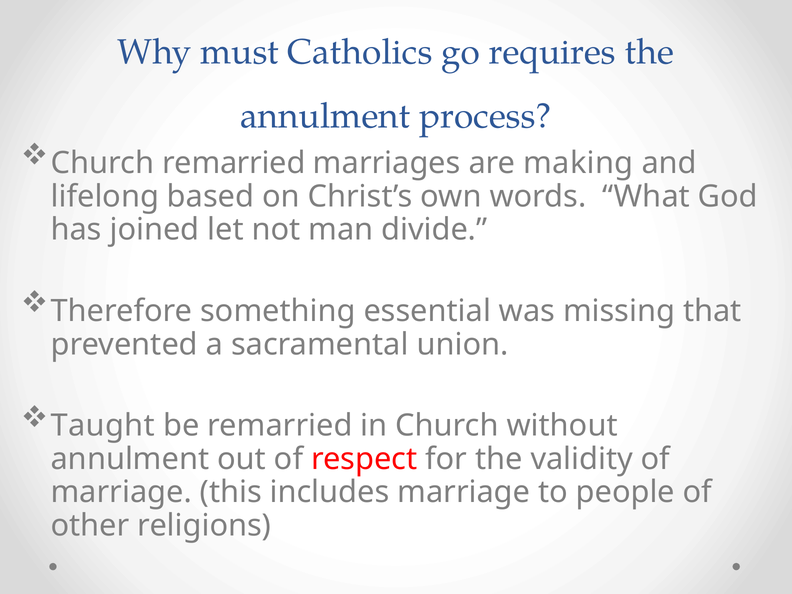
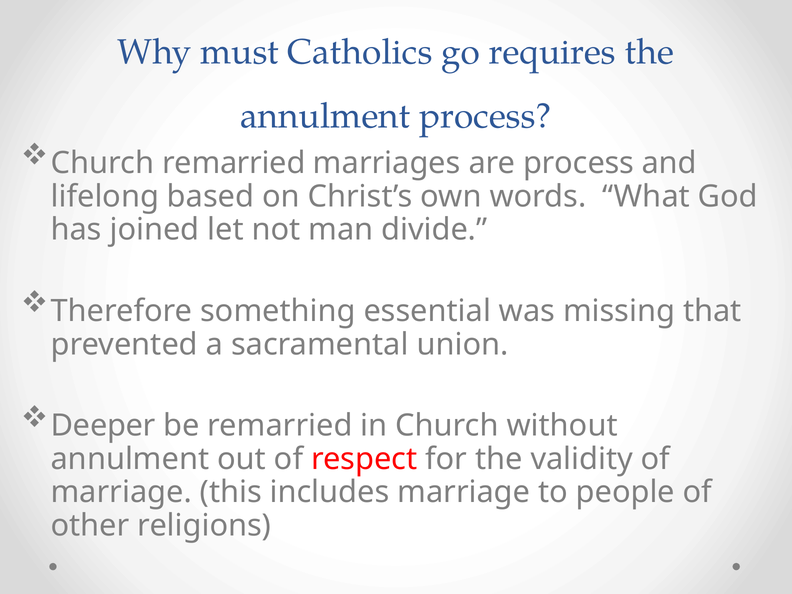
are making: making -> process
Taught: Taught -> Deeper
